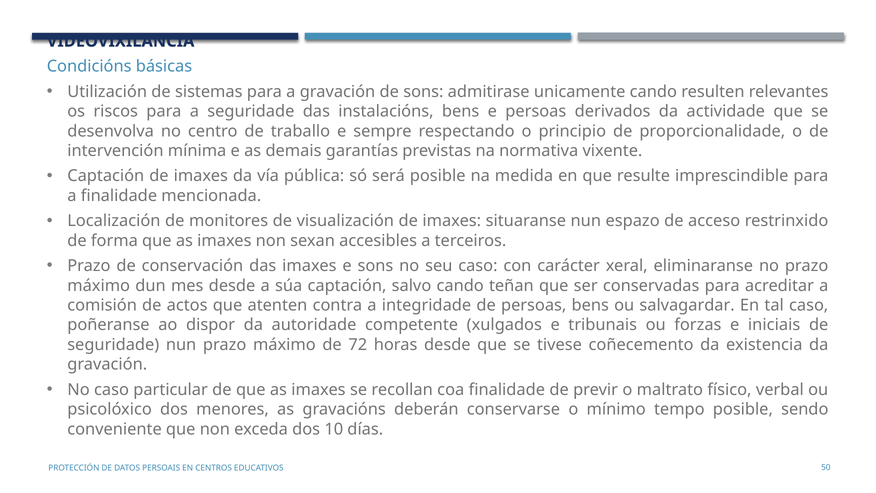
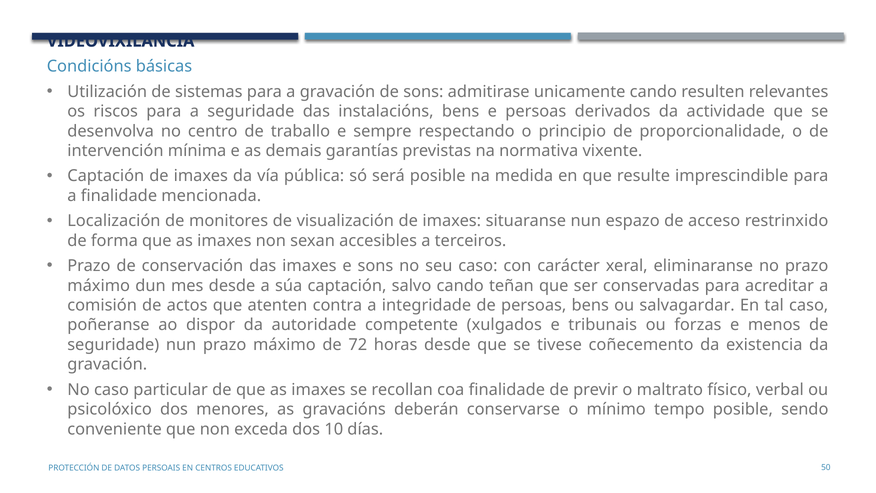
iniciais: iniciais -> menos
